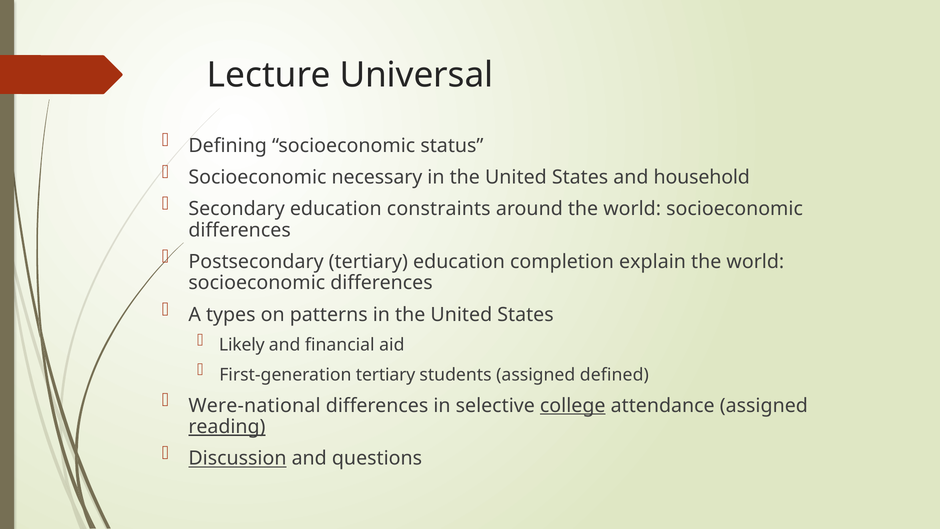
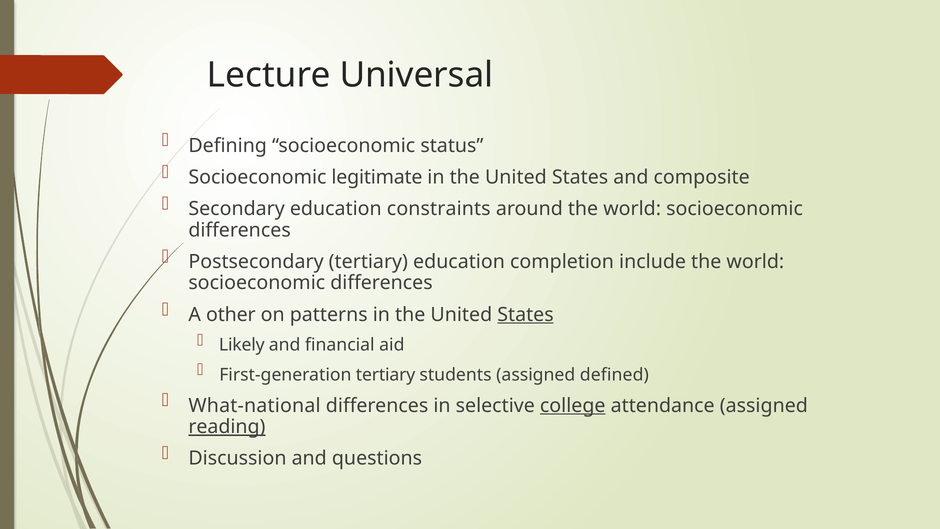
necessary: necessary -> legitimate
household: household -> composite
explain: explain -> include
types: types -> other
States at (525, 315) underline: none -> present
Were-national: Were-national -> What-national
Discussion underline: present -> none
